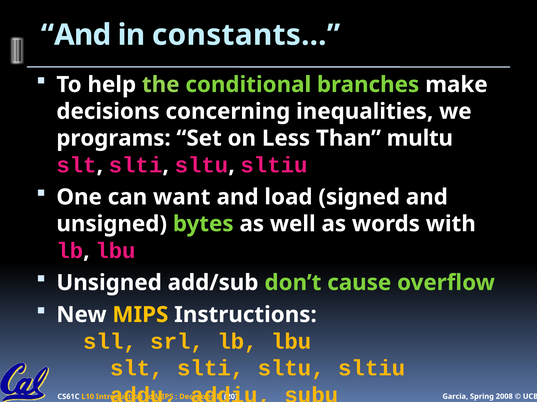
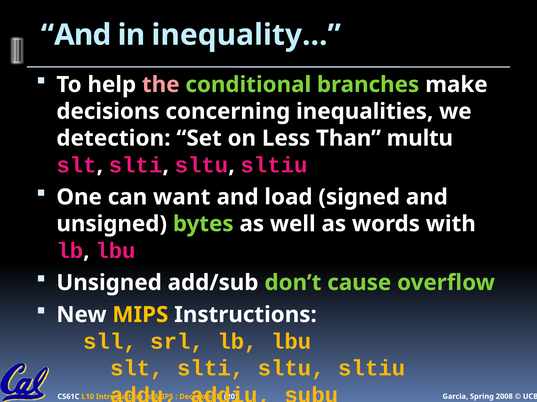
constants…: constants… -> inequality…
the colour: light green -> pink
programs: programs -> detection
